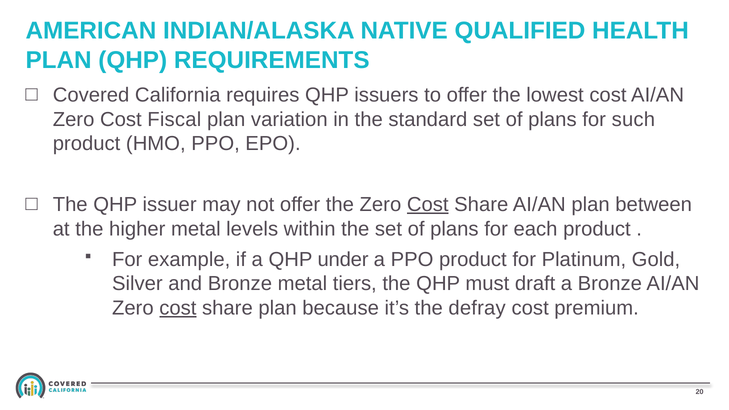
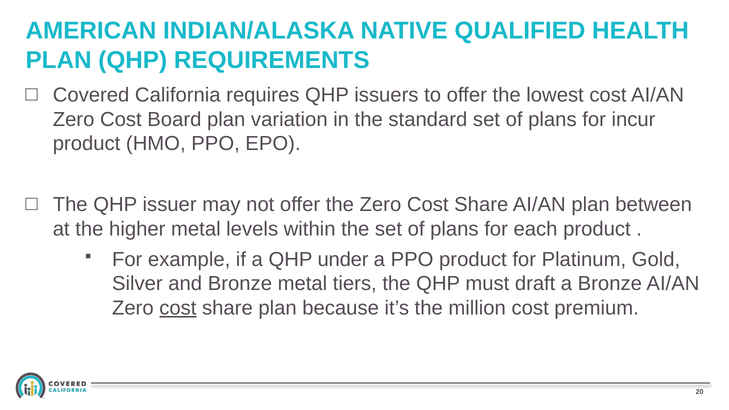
Fiscal: Fiscal -> Board
such: such -> incur
Cost at (428, 205) underline: present -> none
defray: defray -> million
